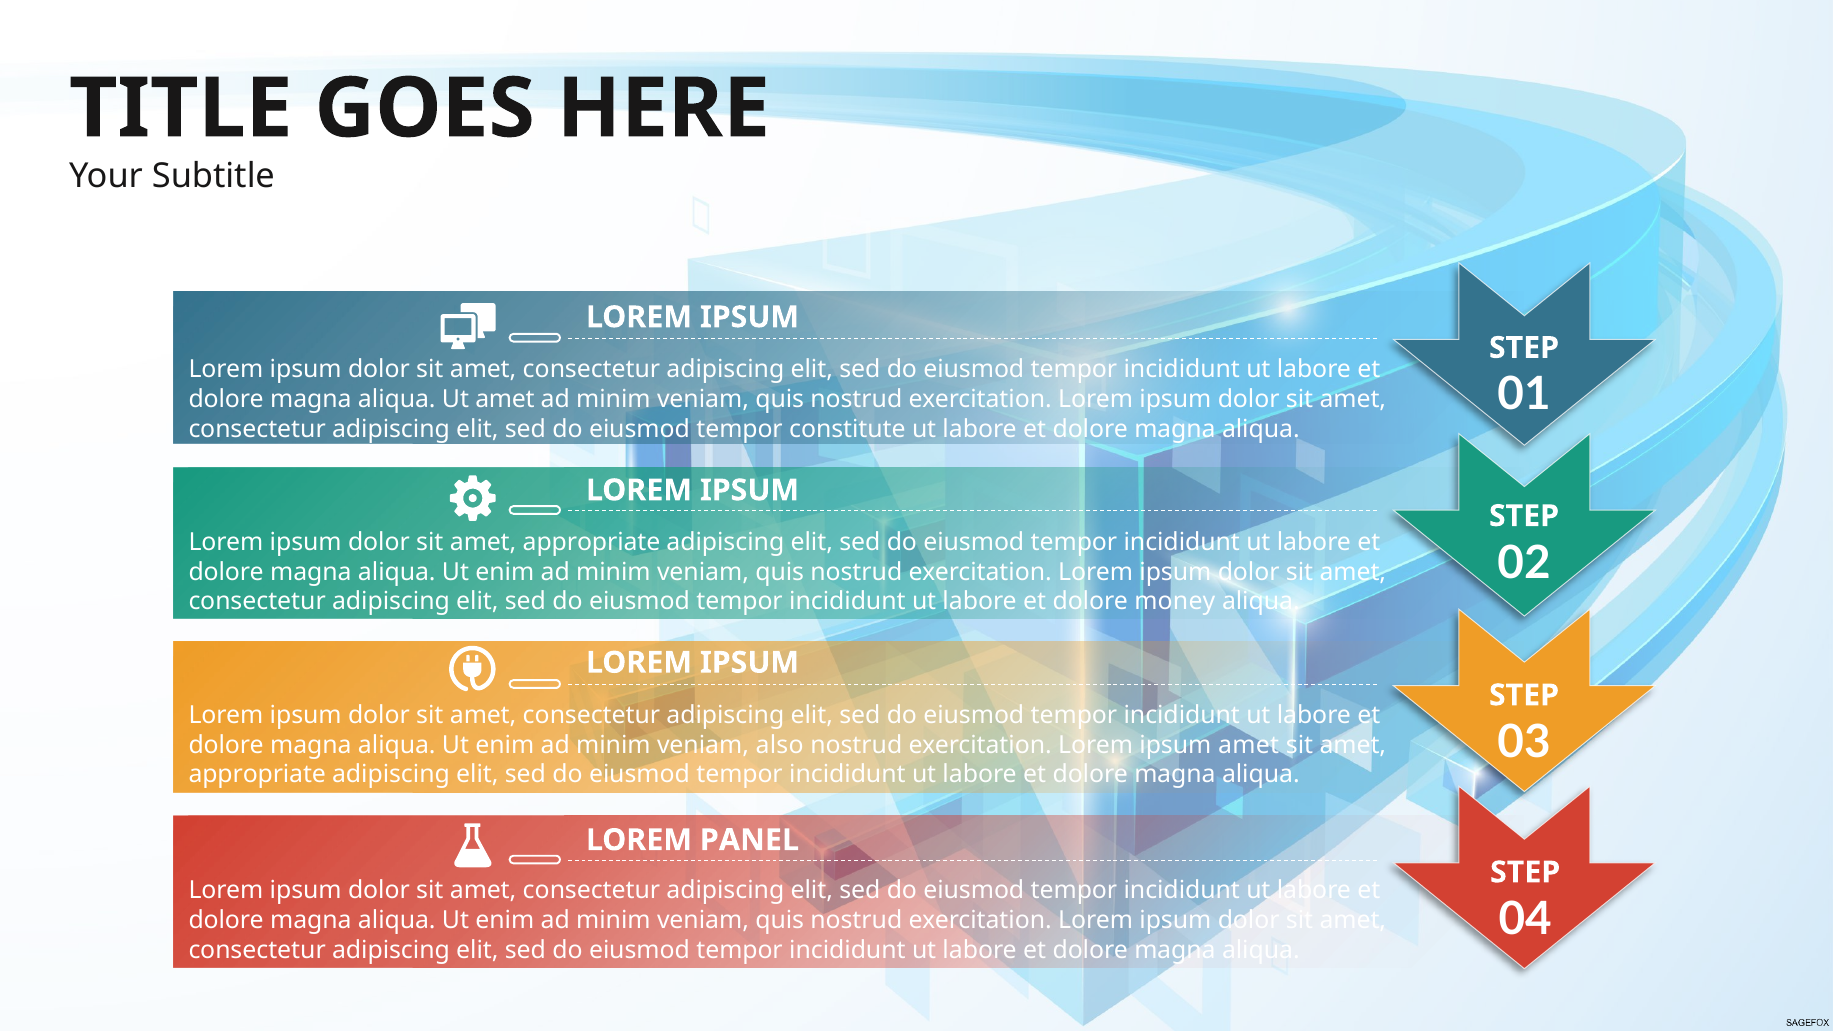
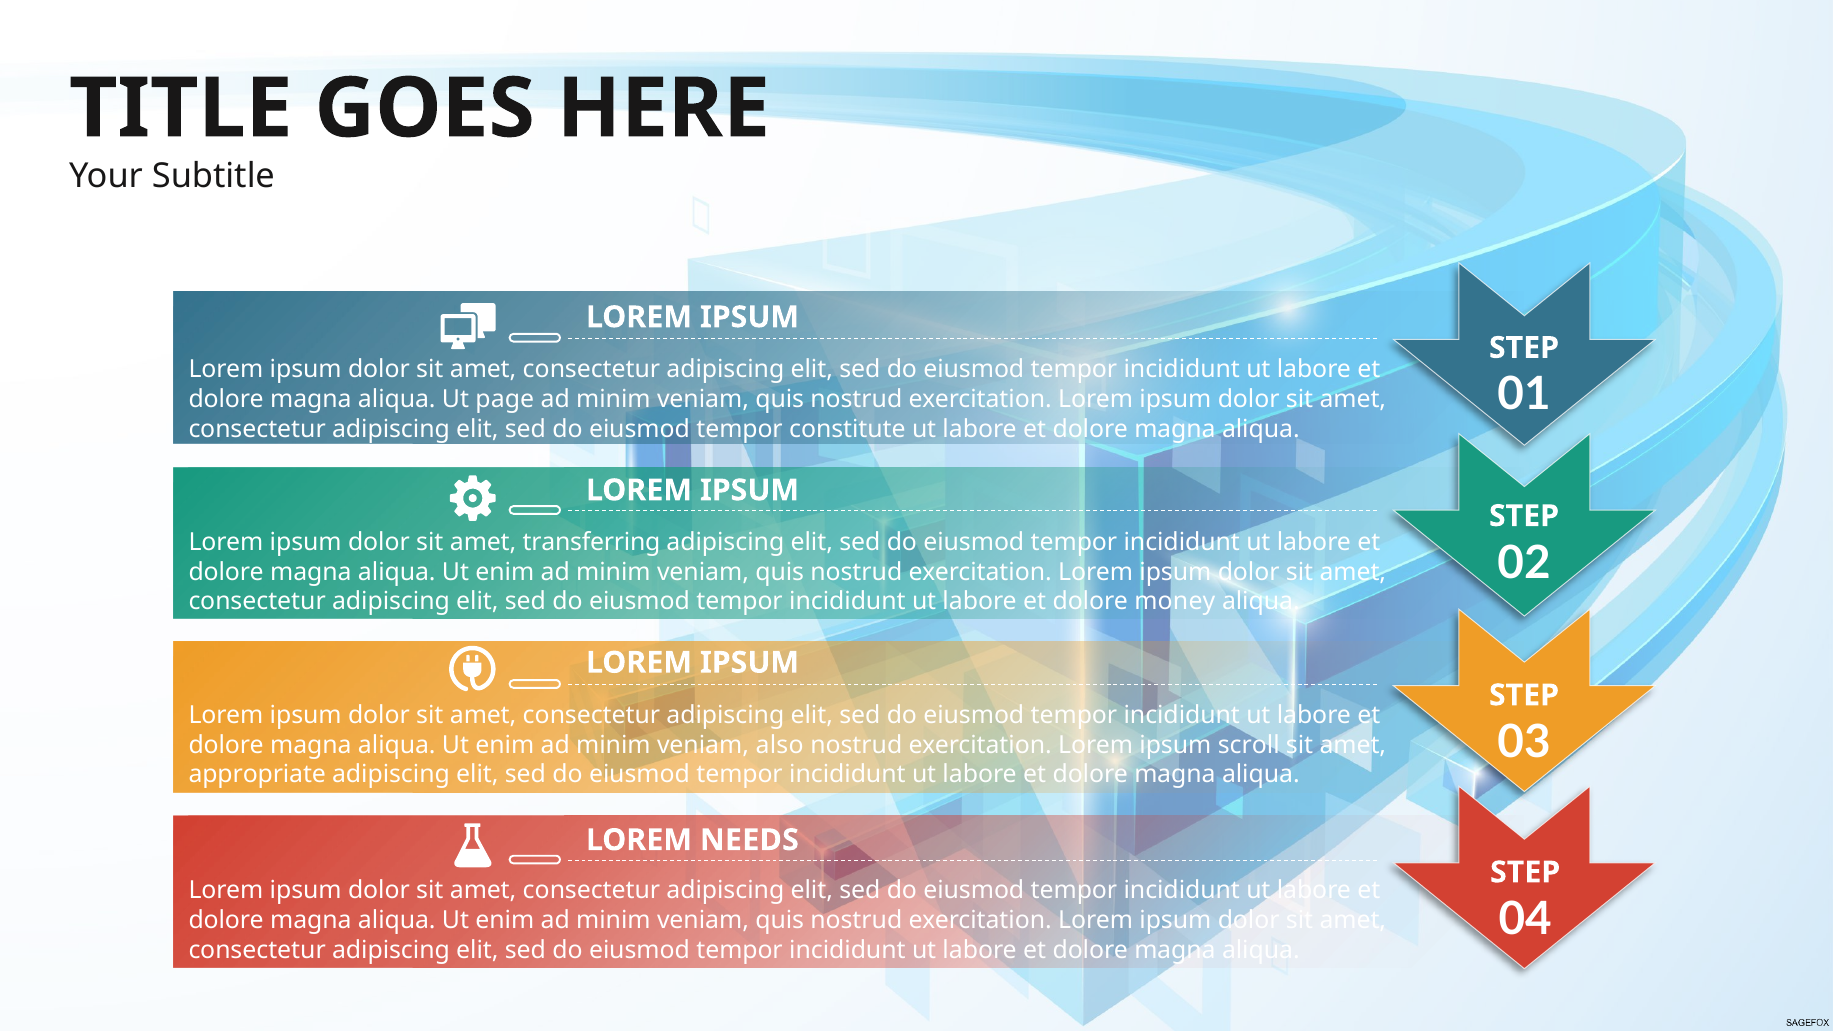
Ut amet: amet -> page
dolor sit amet appropriate: appropriate -> transferring
ipsum amet: amet -> scroll
PANEL: PANEL -> NEEDS
